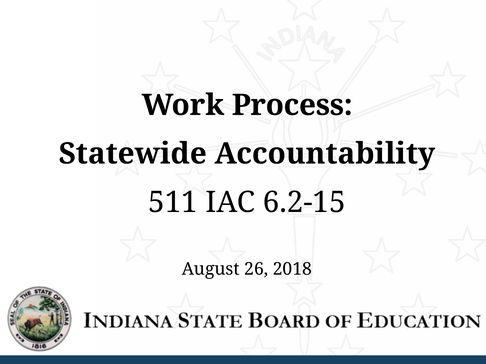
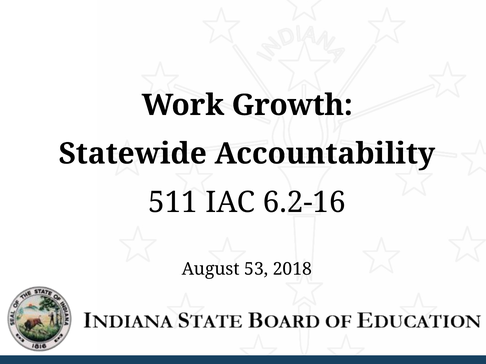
Process: Process -> Growth
6.2-15: 6.2-15 -> 6.2-16
26: 26 -> 53
